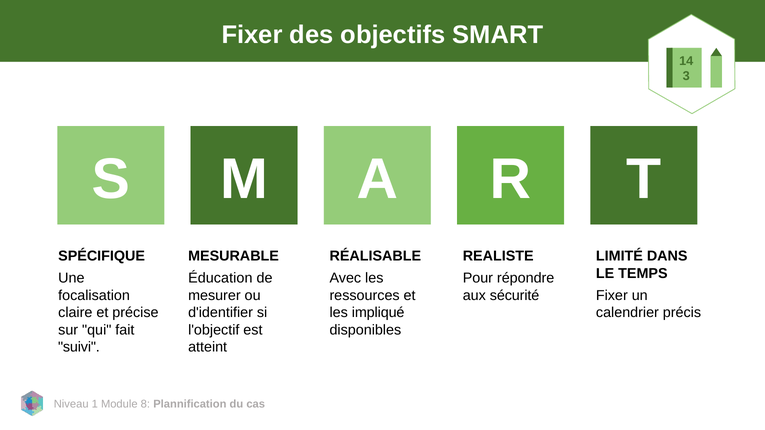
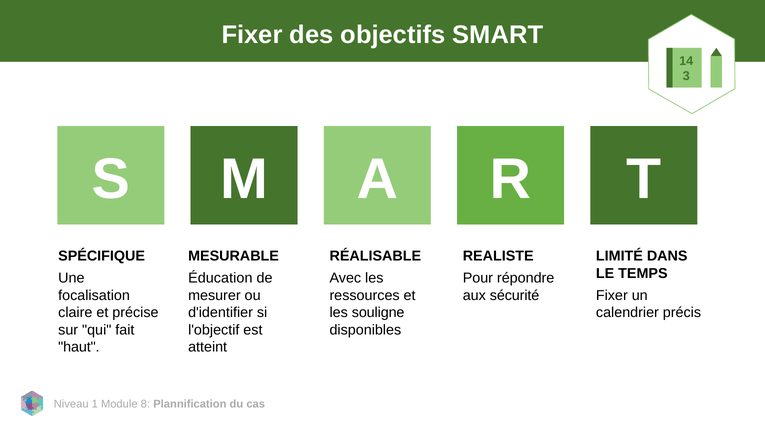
impliqué: impliqué -> souligne
suivi: suivi -> haut
